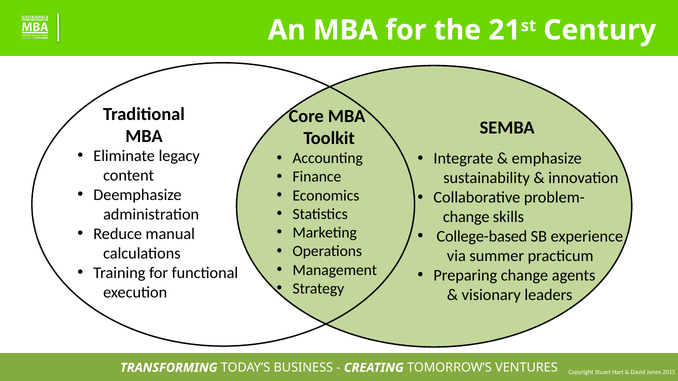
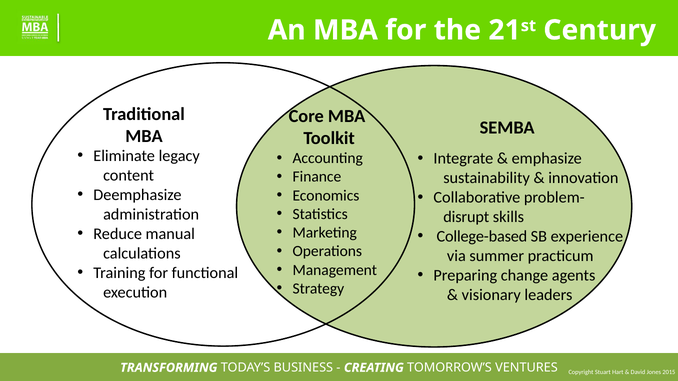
change at (466, 217): change -> disrupt
